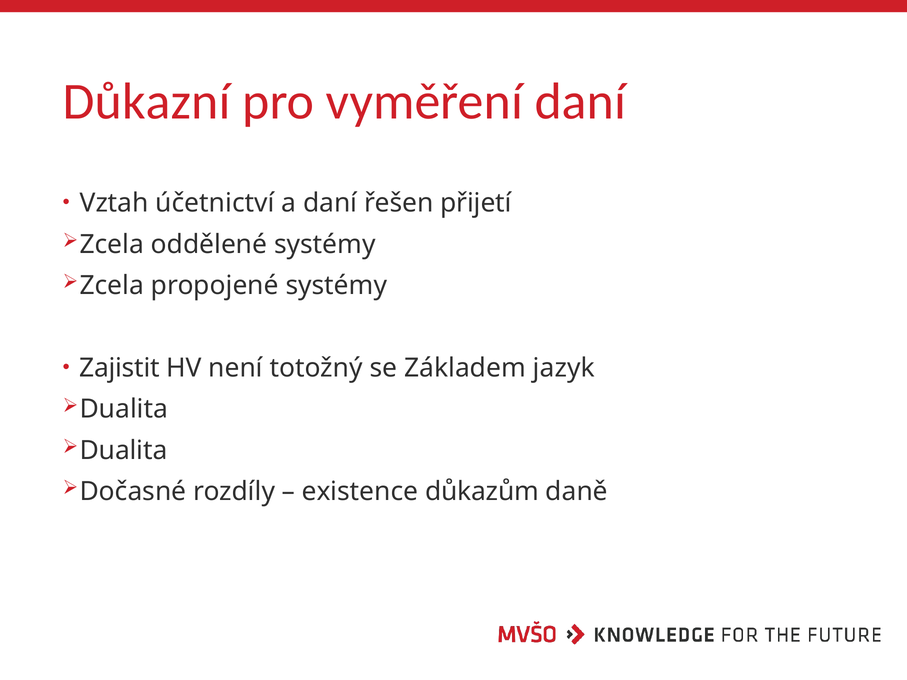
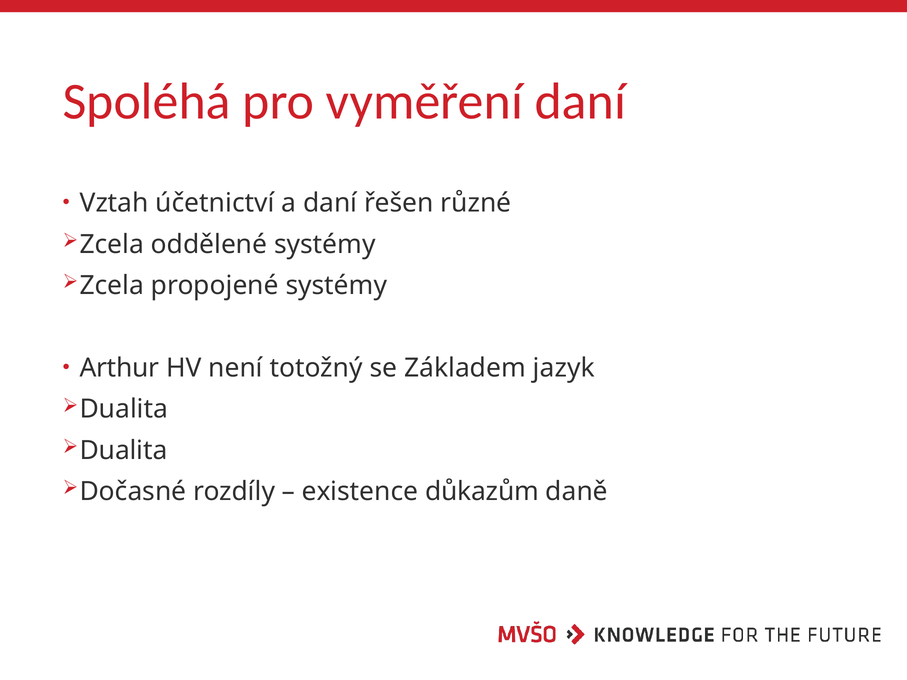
Důkazní: Důkazní -> Spoléhá
přijetí: přijetí -> různé
Zajistit: Zajistit -> Arthur
